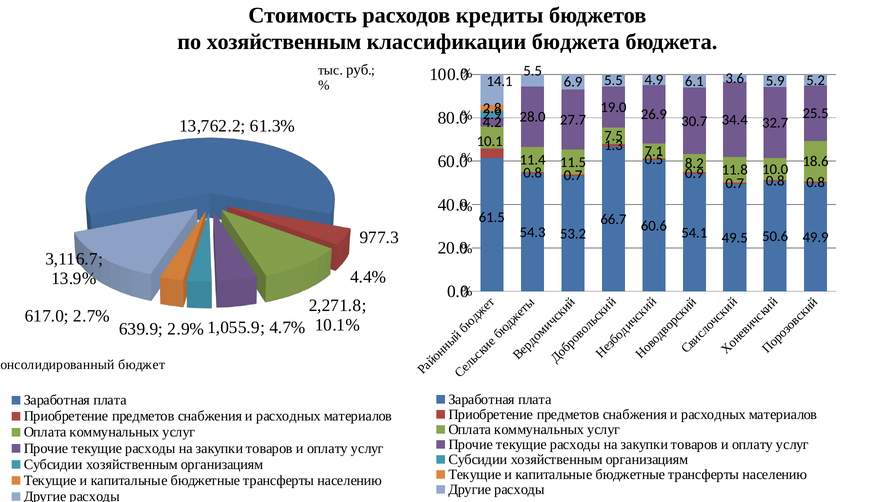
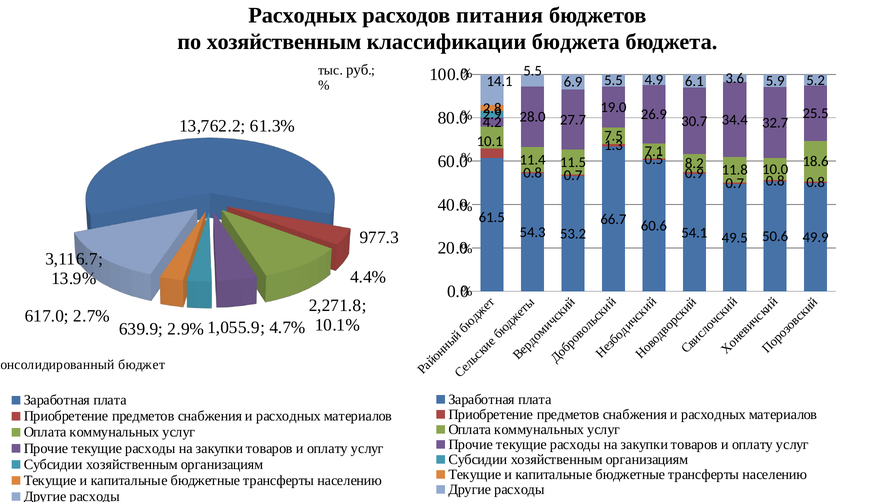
Стоимость at (303, 15): Стоимость -> Расходных
кредиты: кредиты -> питания
